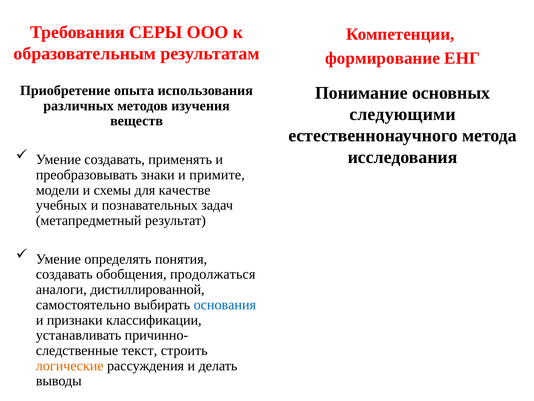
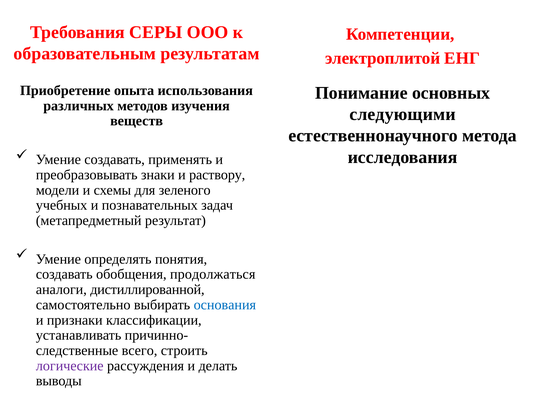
формирование: формирование -> электроплитой
примите: примите -> раствору
качестве: качестве -> зеленого
текст: текст -> всего
логические colour: orange -> purple
